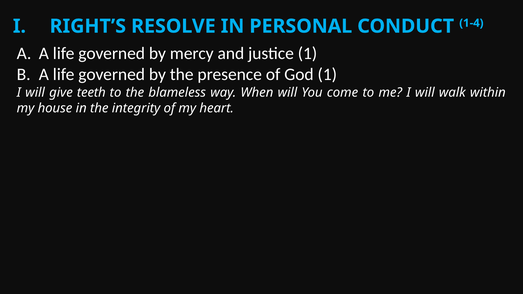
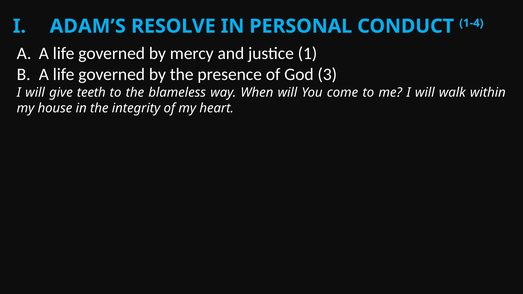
RIGHT’S: RIGHT’S -> ADAM’S
God 1: 1 -> 3
